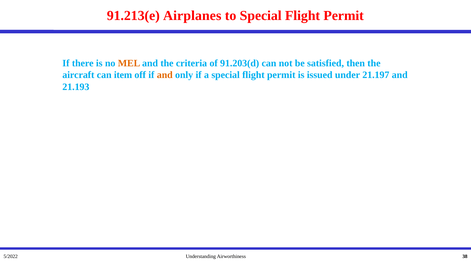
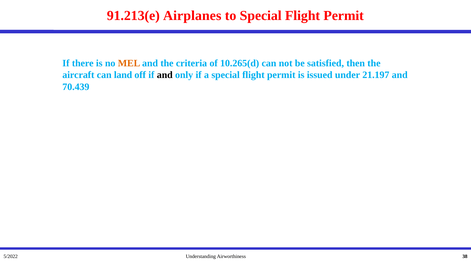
91.203(d: 91.203(d -> 10.265(d
item: item -> land
and at (165, 75) colour: orange -> black
21.193: 21.193 -> 70.439
